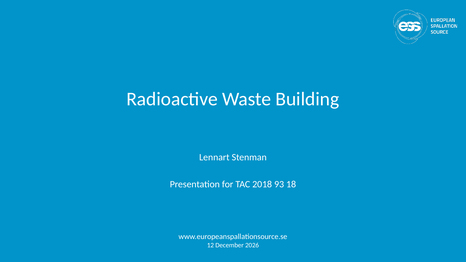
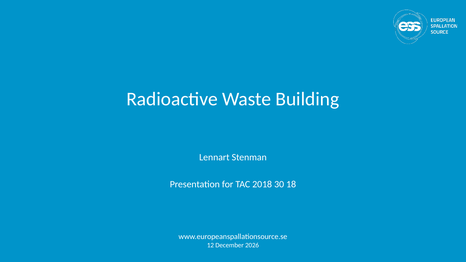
93: 93 -> 30
